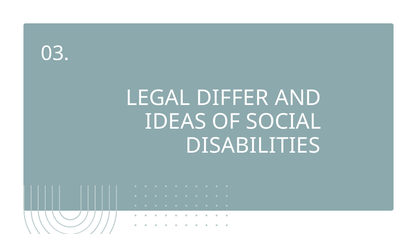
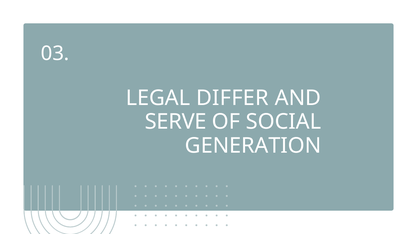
IDEAS: IDEAS -> SERVE
DISABILITIES: DISABILITIES -> GENERATION
